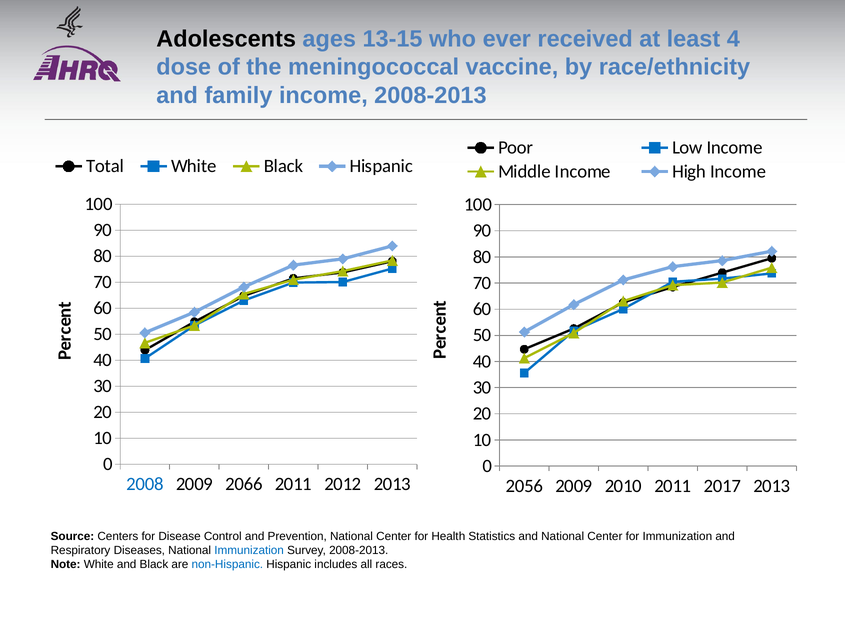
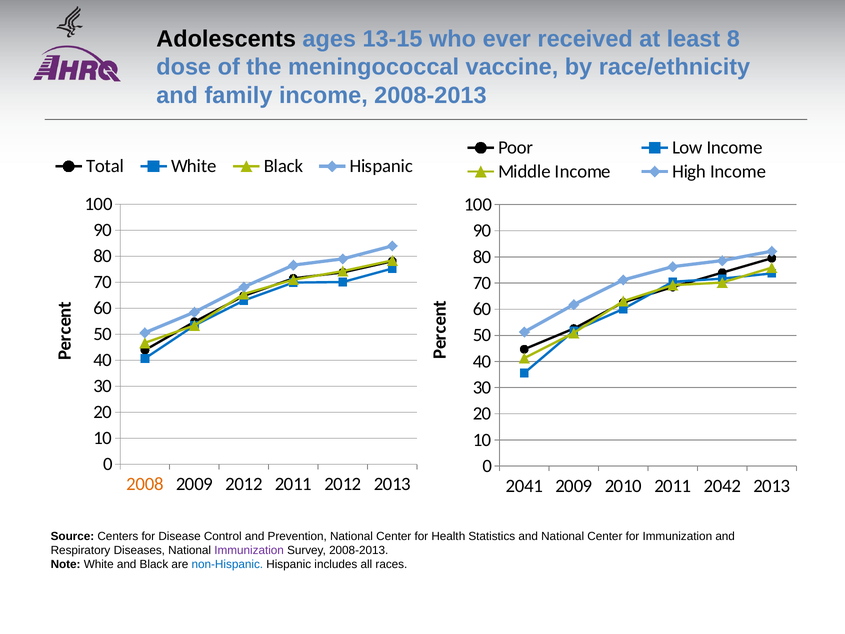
4: 4 -> 8
2008 colour: blue -> orange
2009 2066: 2066 -> 2012
2056: 2056 -> 2041
2017: 2017 -> 2042
Immunization at (249, 550) colour: blue -> purple
